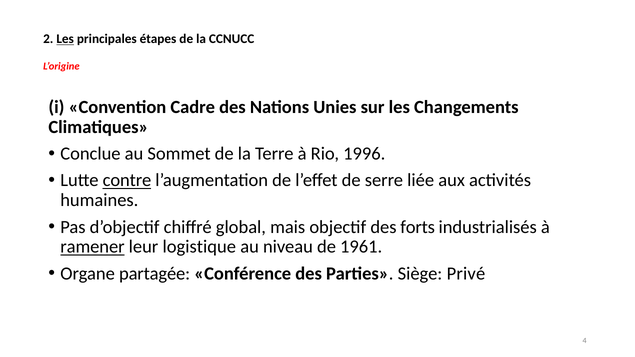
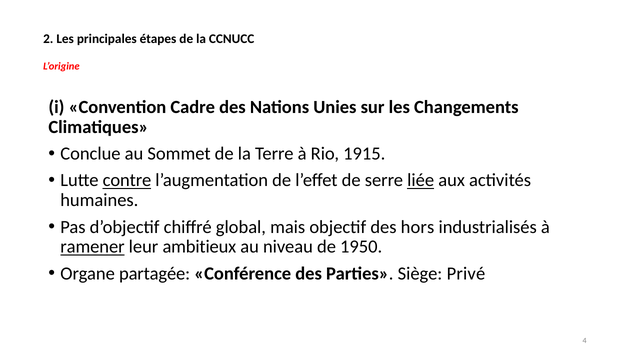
Les at (65, 39) underline: present -> none
1996: 1996 -> 1915
liée underline: none -> present
forts: forts -> hors
logistique: logistique -> ambitieux
1961: 1961 -> 1950
